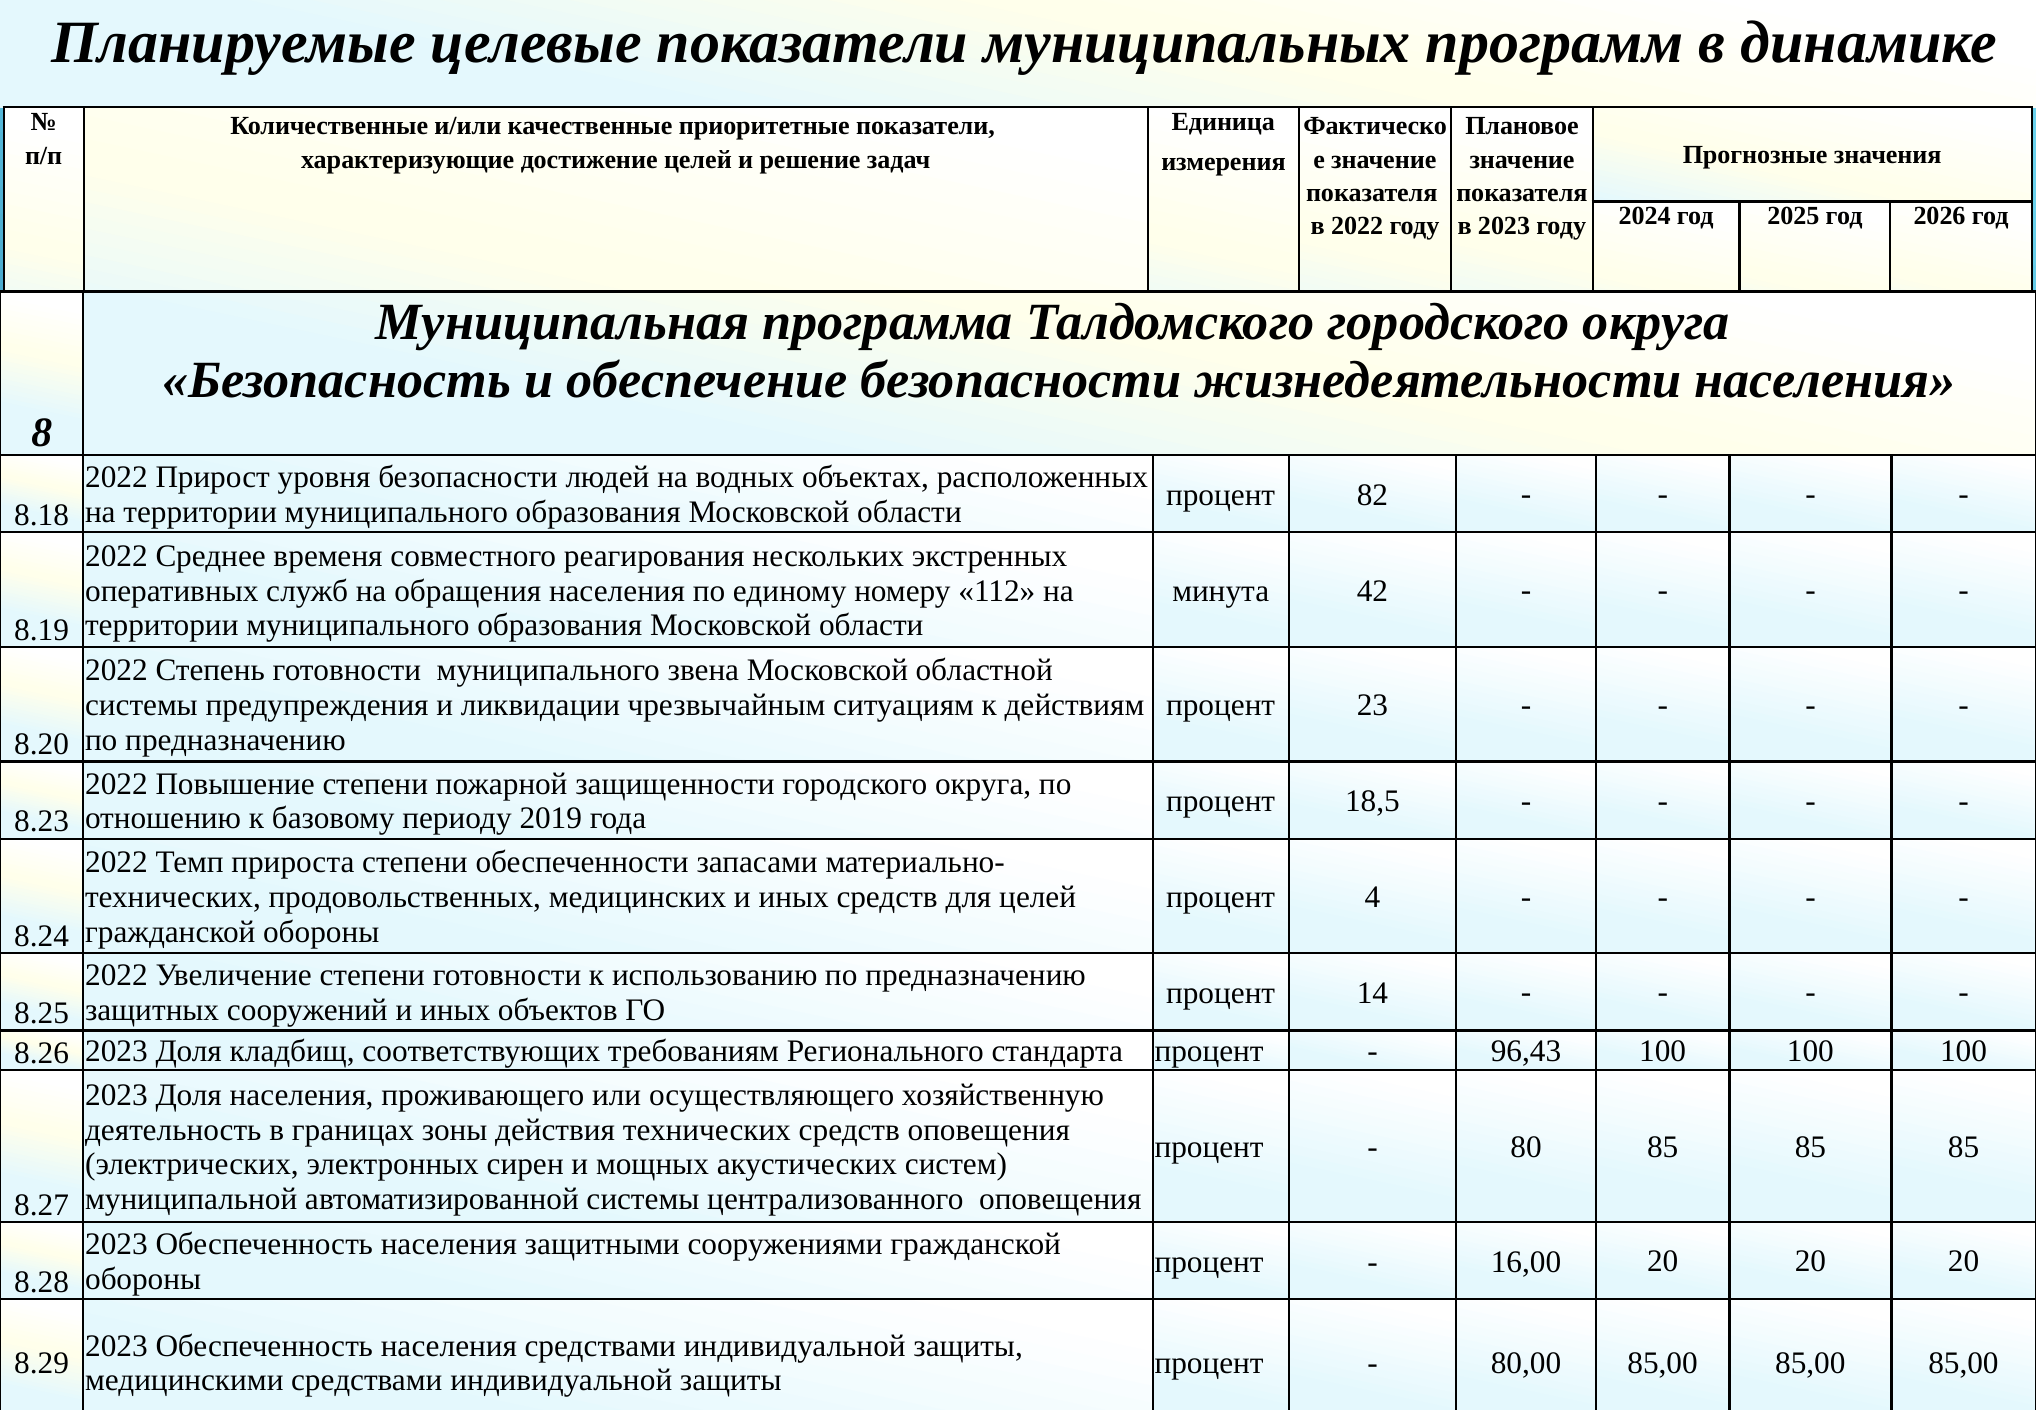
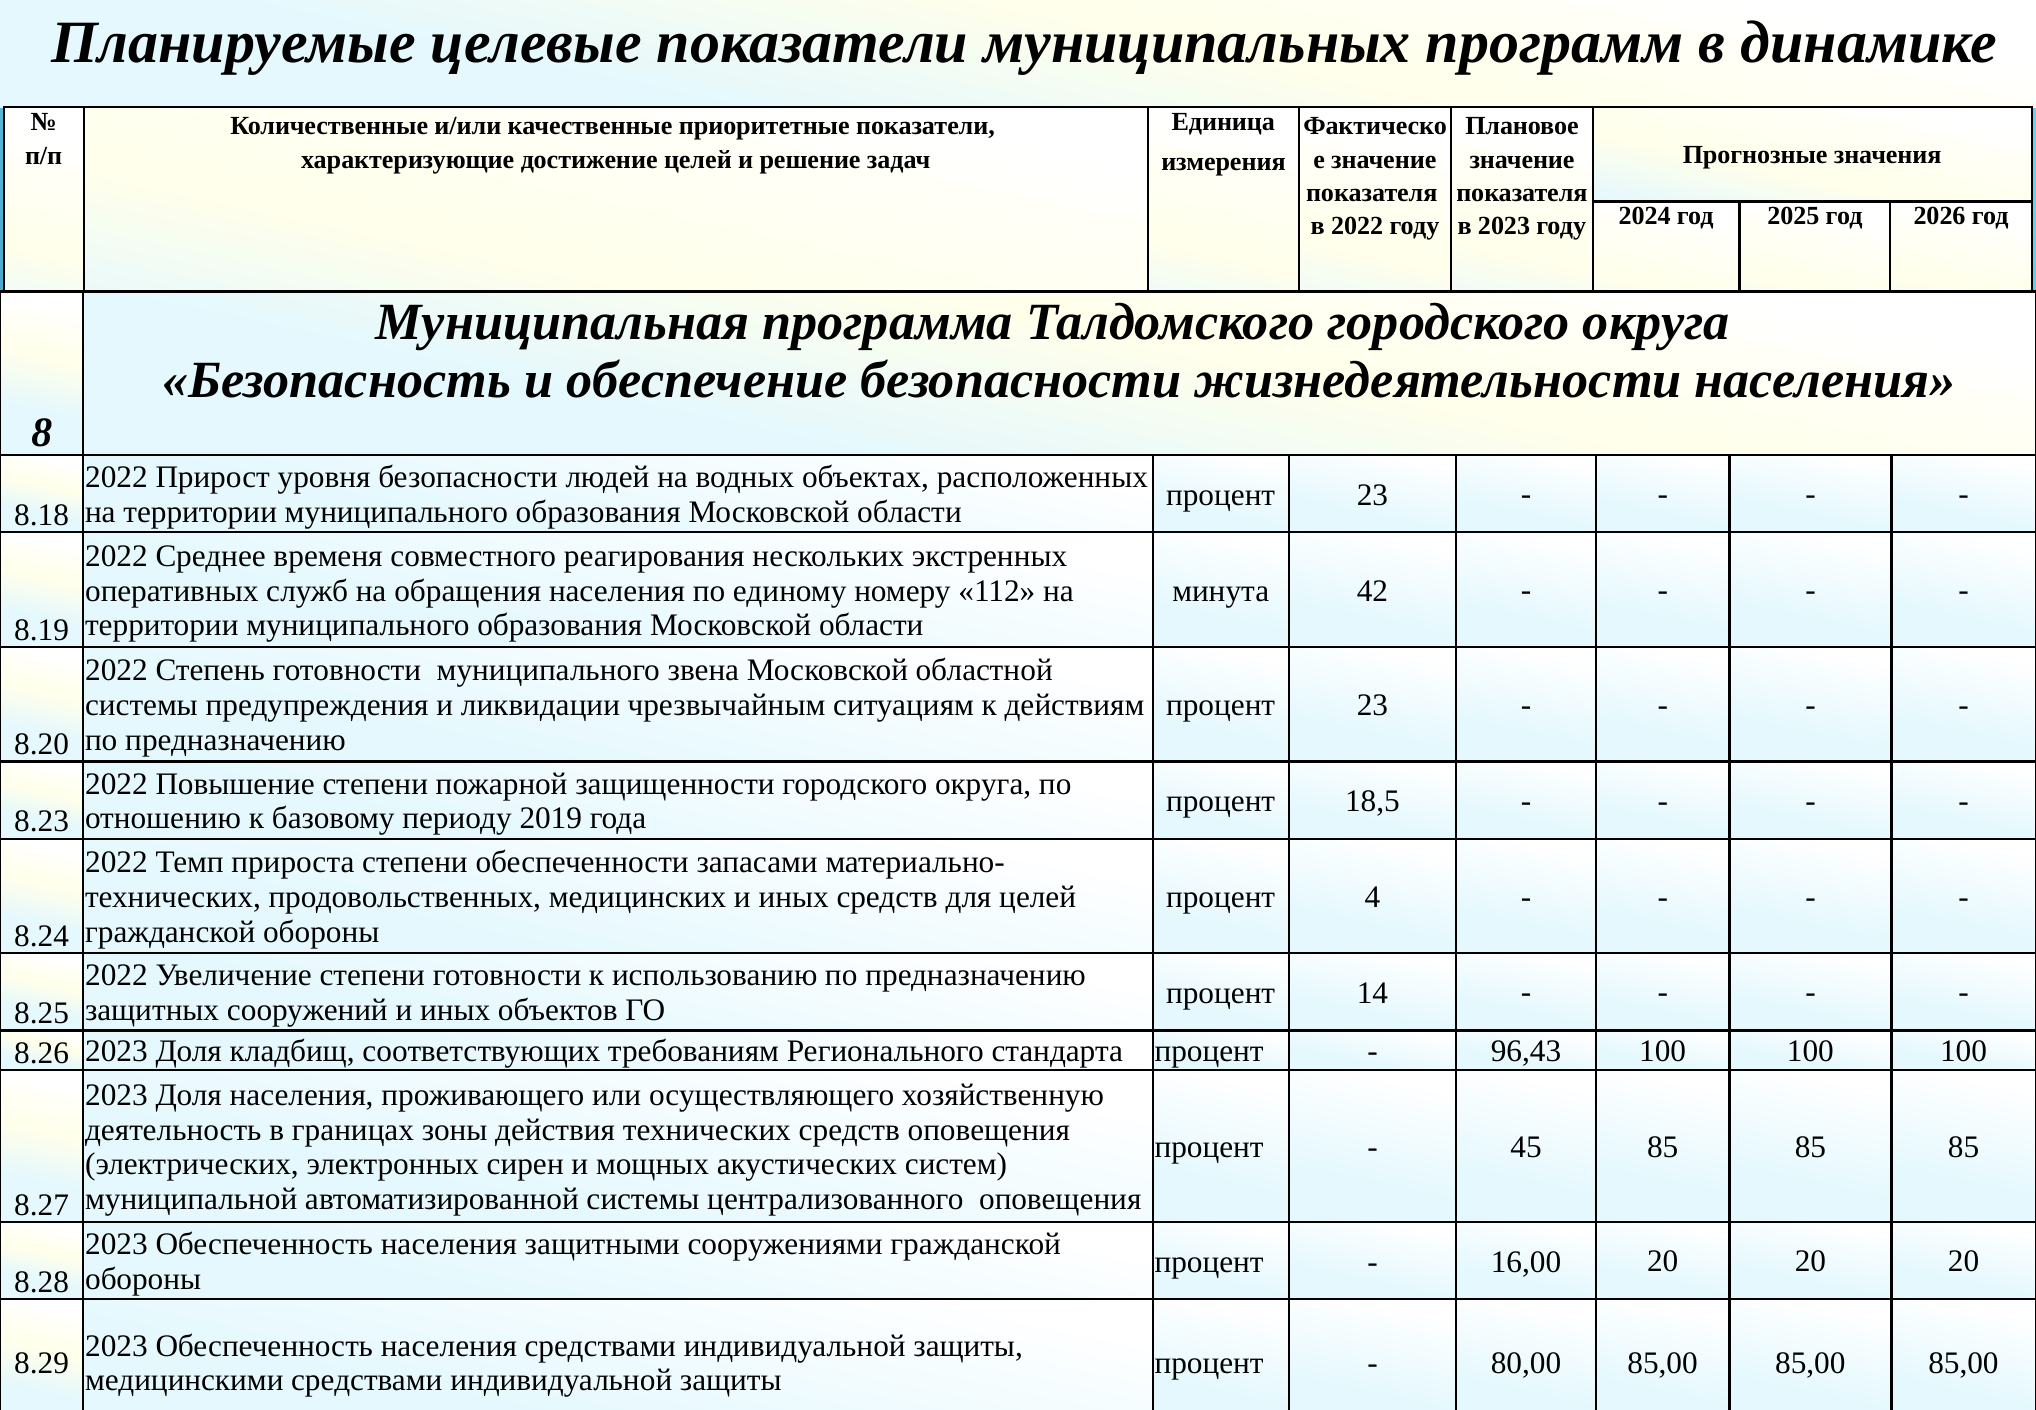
82 at (1372, 495): 82 -> 23
80: 80 -> 45
